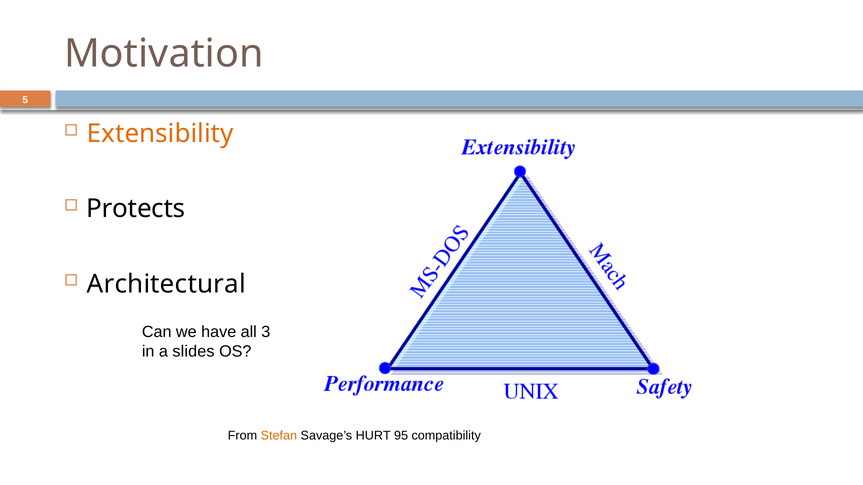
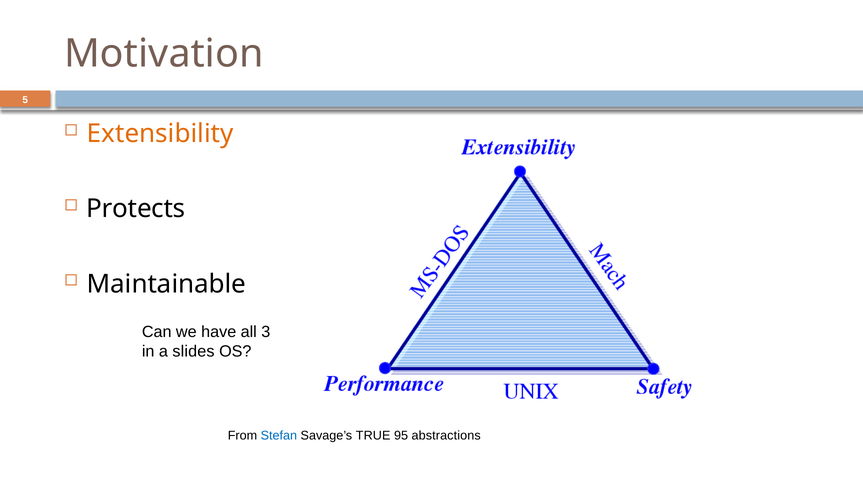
Architectural: Architectural -> Maintainable
Stefan colour: orange -> blue
HURT: HURT -> TRUE
compatibility: compatibility -> abstractions
